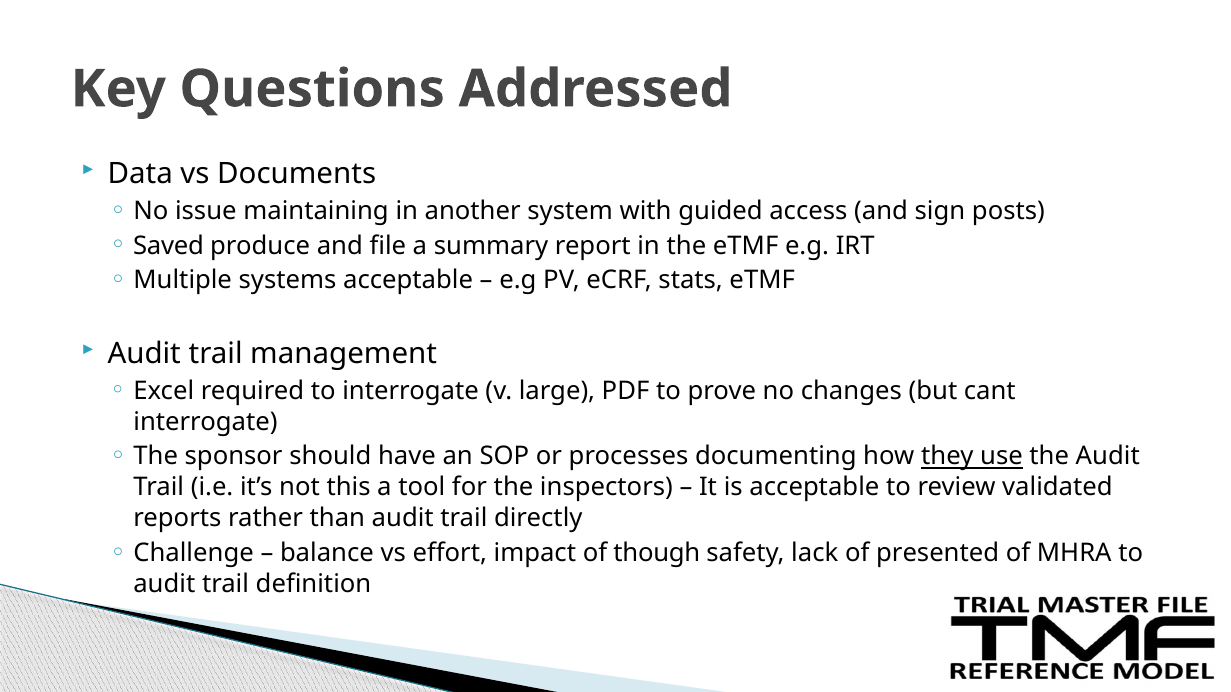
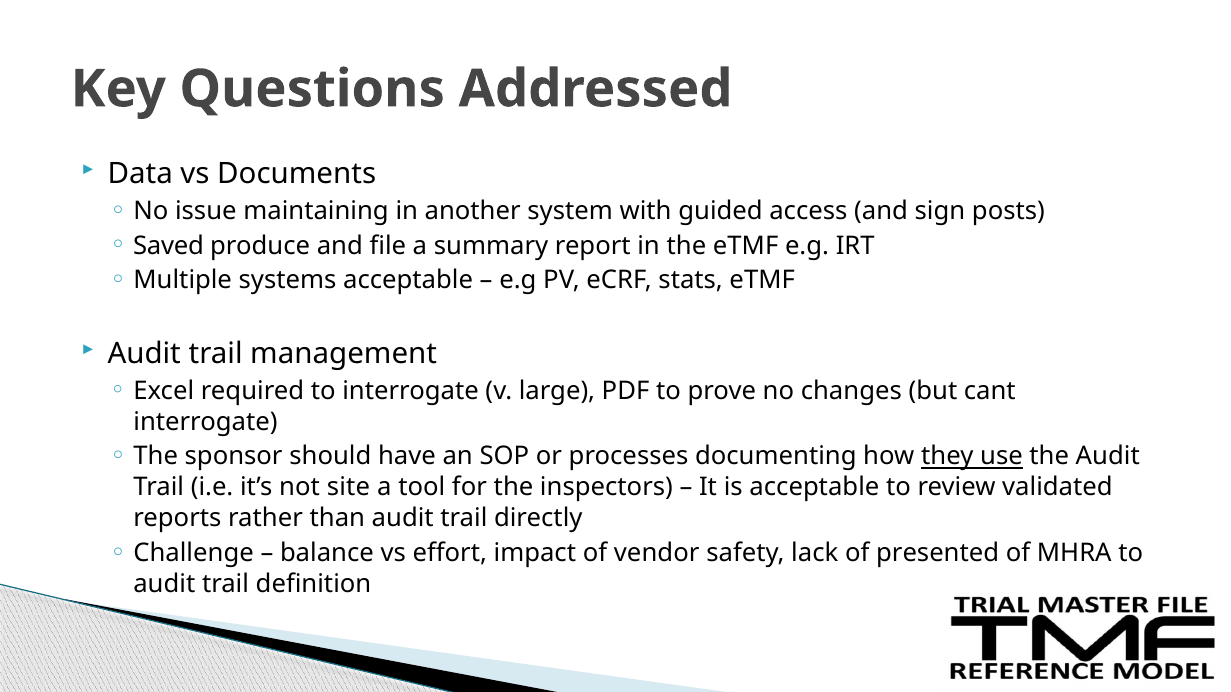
this: this -> site
though: though -> vendor
